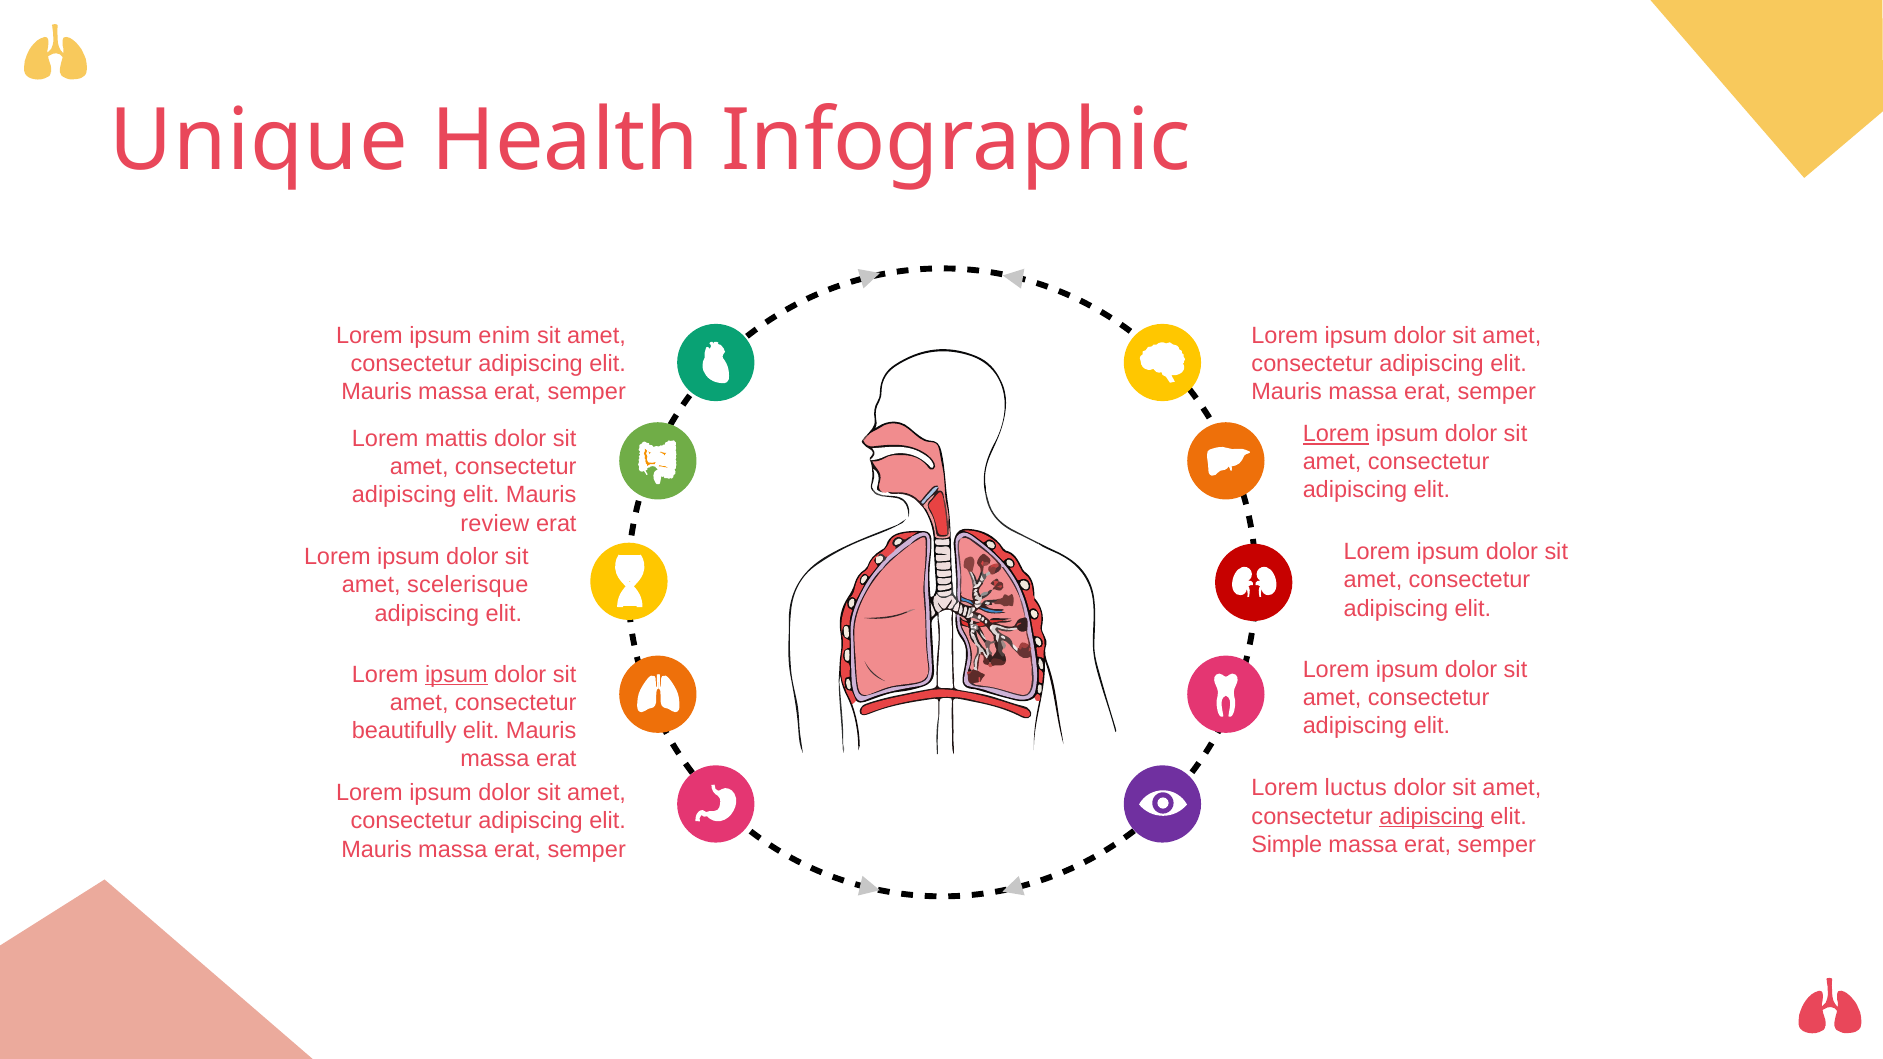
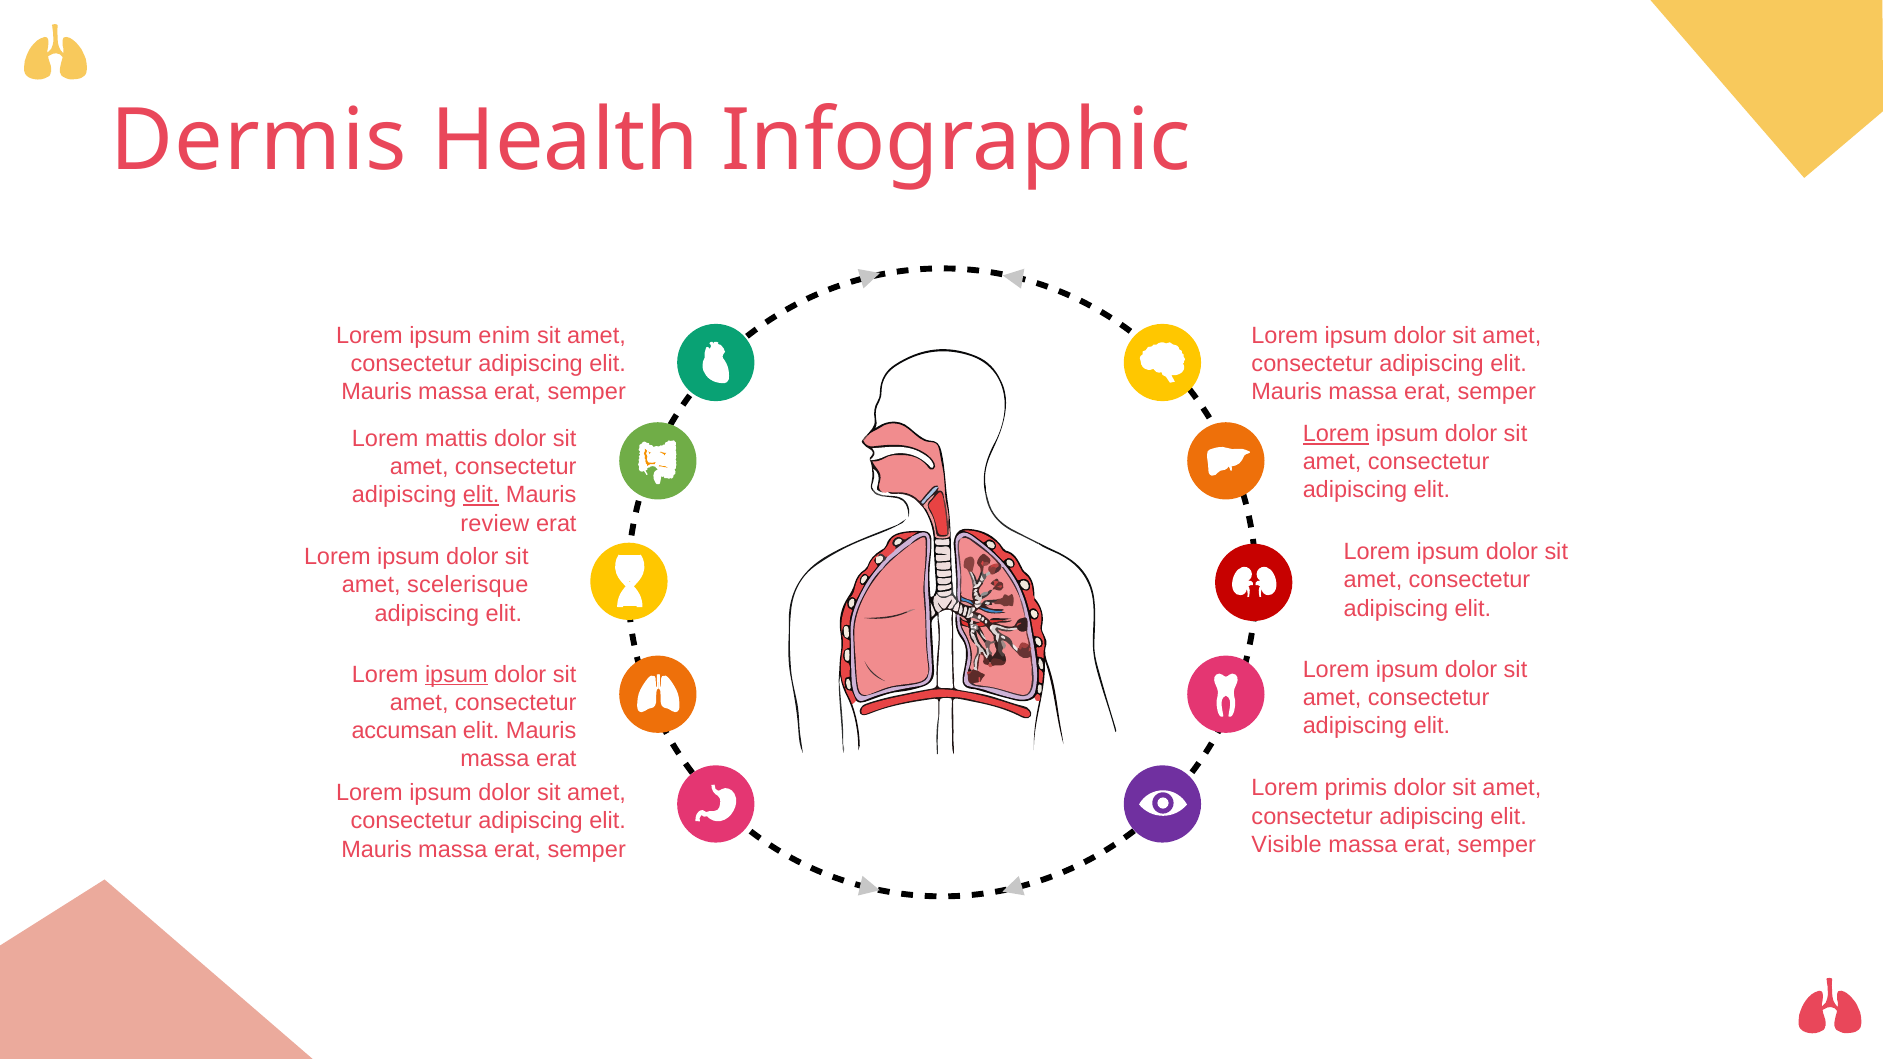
Unique: Unique -> Dermis
elit at (481, 495) underline: none -> present
beautifully: beautifully -> accumsan
luctus: luctus -> primis
adipiscing at (1431, 816) underline: present -> none
Simple: Simple -> Visible
